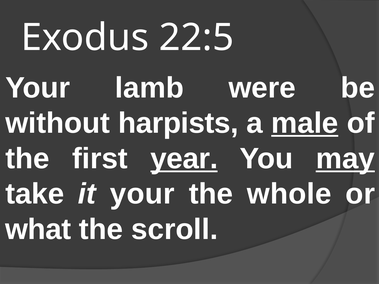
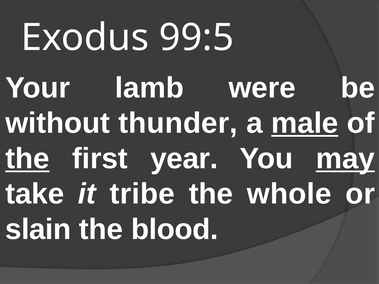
22:5: 22:5 -> 99:5
harpists: harpists -> thunder
the at (27, 159) underline: none -> present
year underline: present -> none
it your: your -> tribe
what: what -> slain
scroll: scroll -> blood
